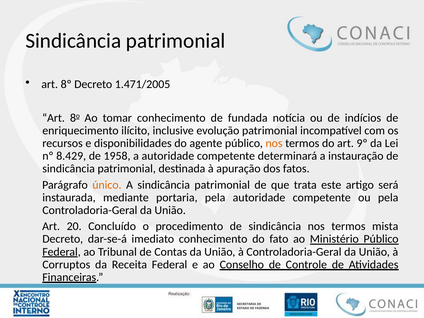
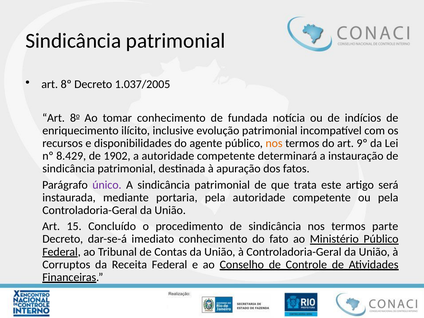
1.471/2005: 1.471/2005 -> 1.037/2005
1958: 1958 -> 1902
único colour: orange -> purple
20: 20 -> 15
mista: mista -> parte
